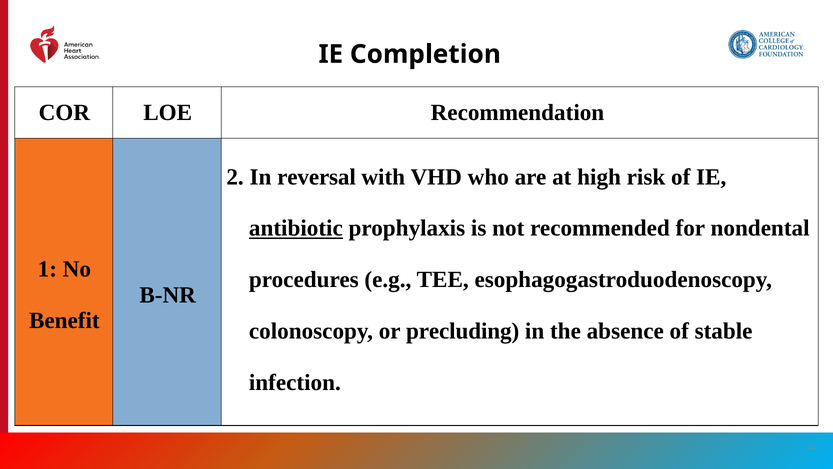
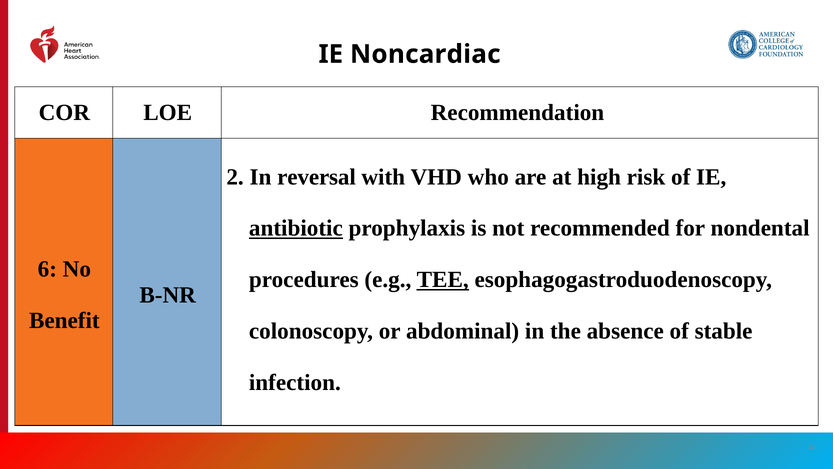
Completion: Completion -> Noncardiac
1: 1 -> 6
TEE underline: none -> present
precluding: precluding -> abdominal
